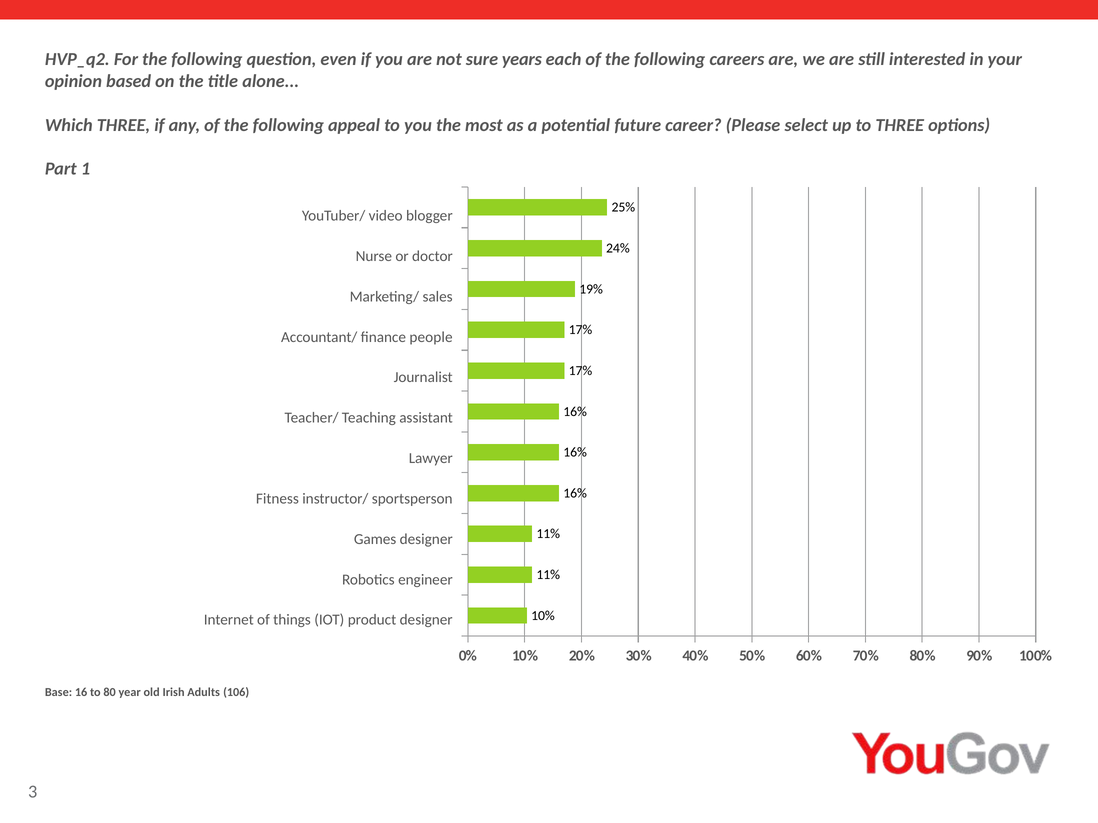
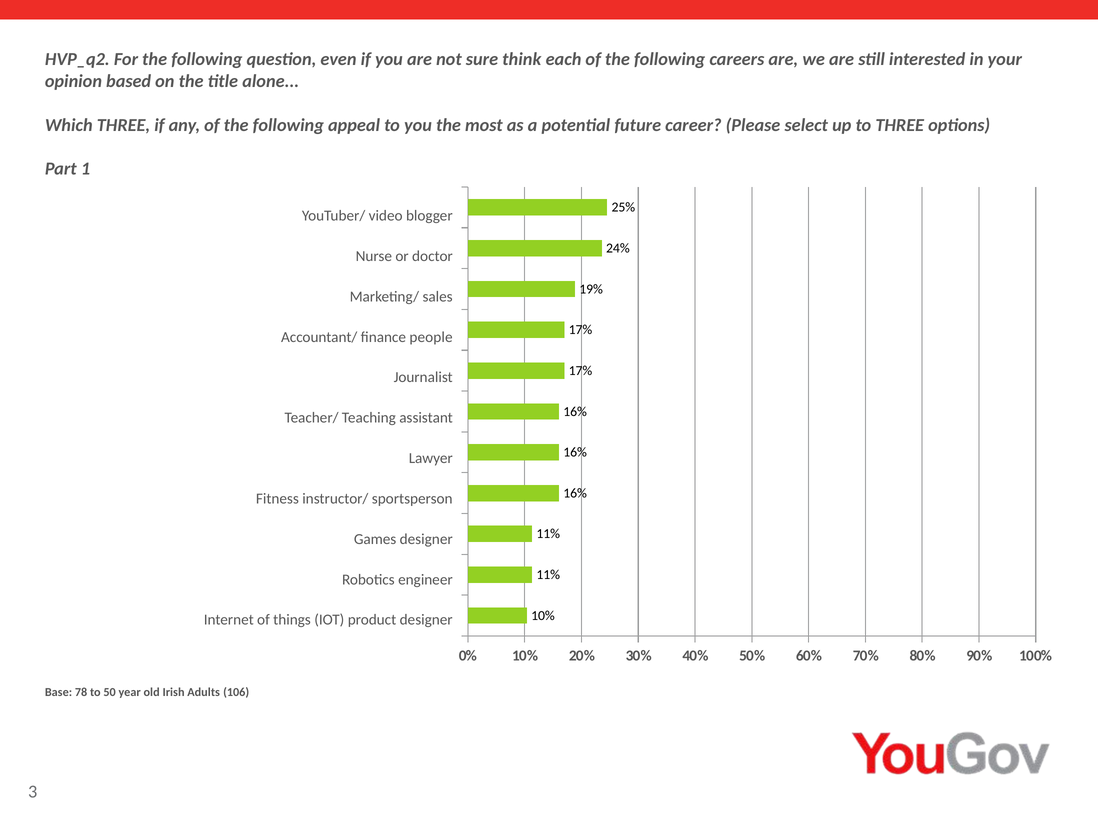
years: years -> think
16: 16 -> 78
80: 80 -> 50
